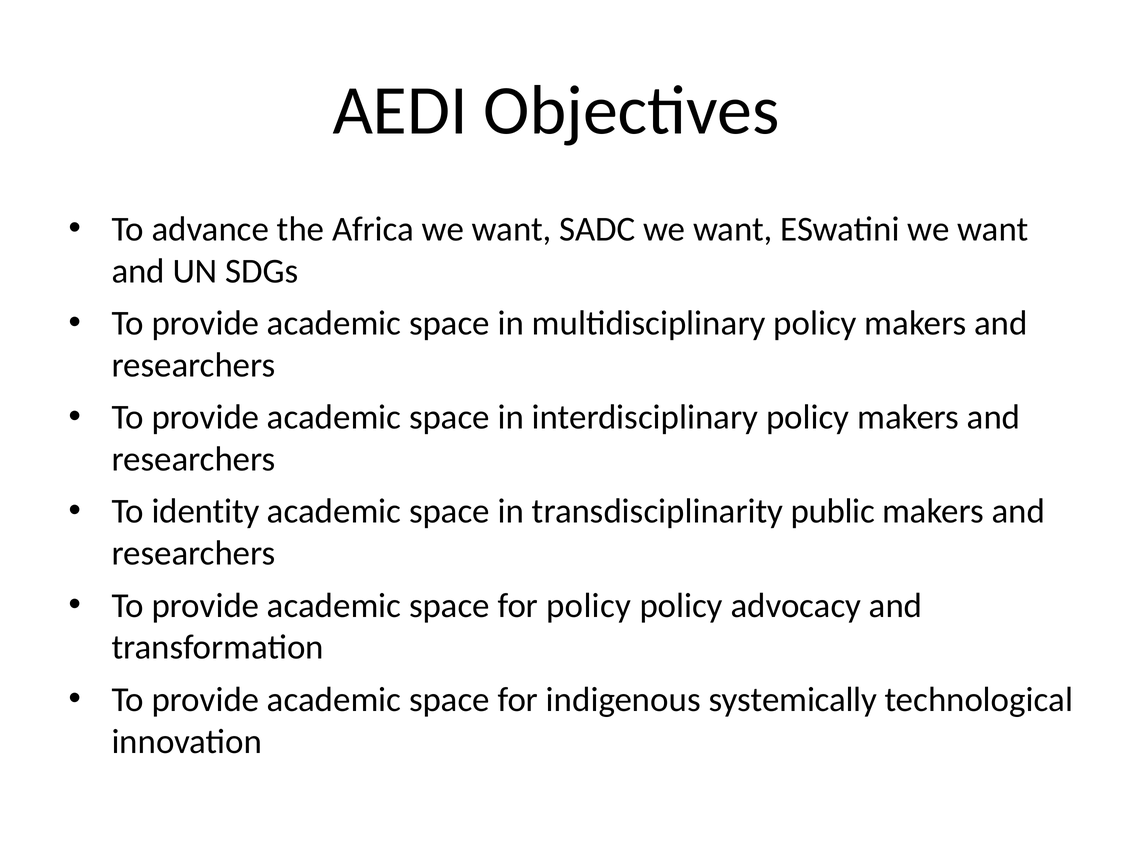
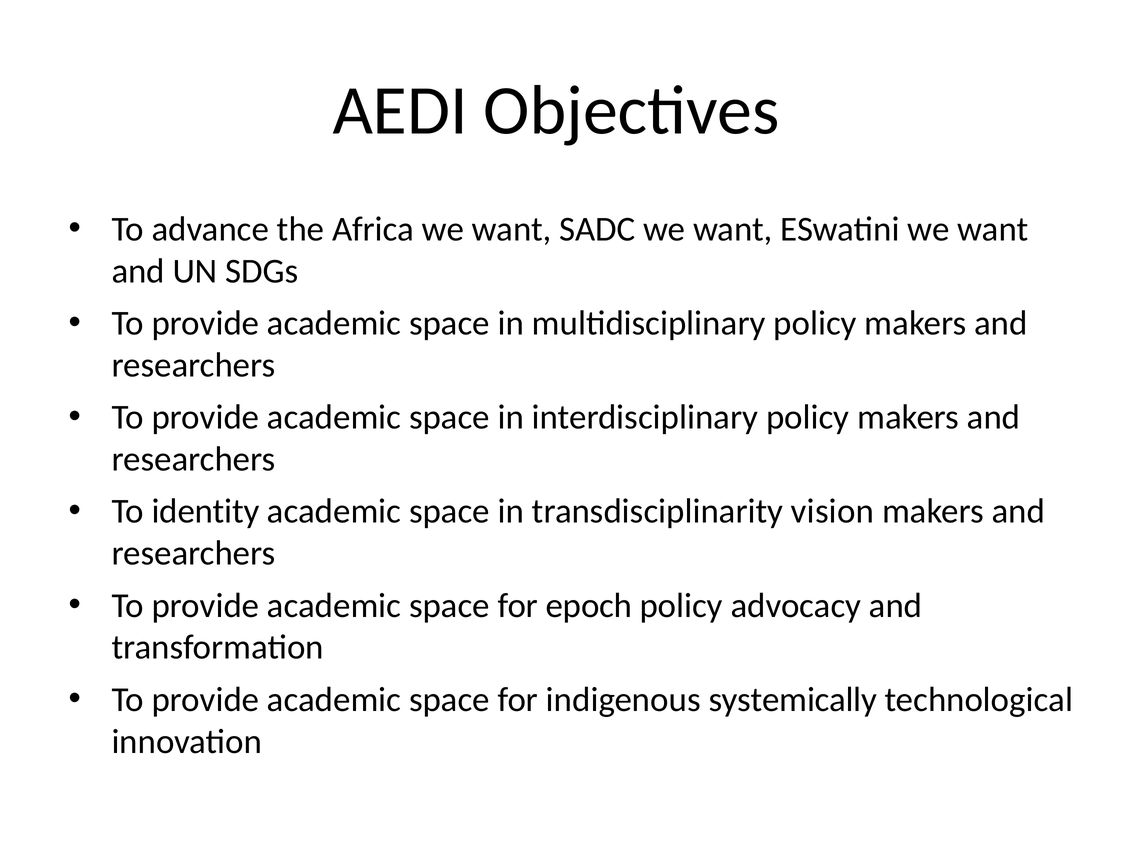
public: public -> vision
for policy: policy -> epoch
